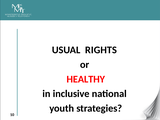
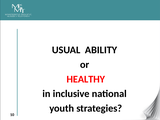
RIGHTS: RIGHTS -> ABILITY
